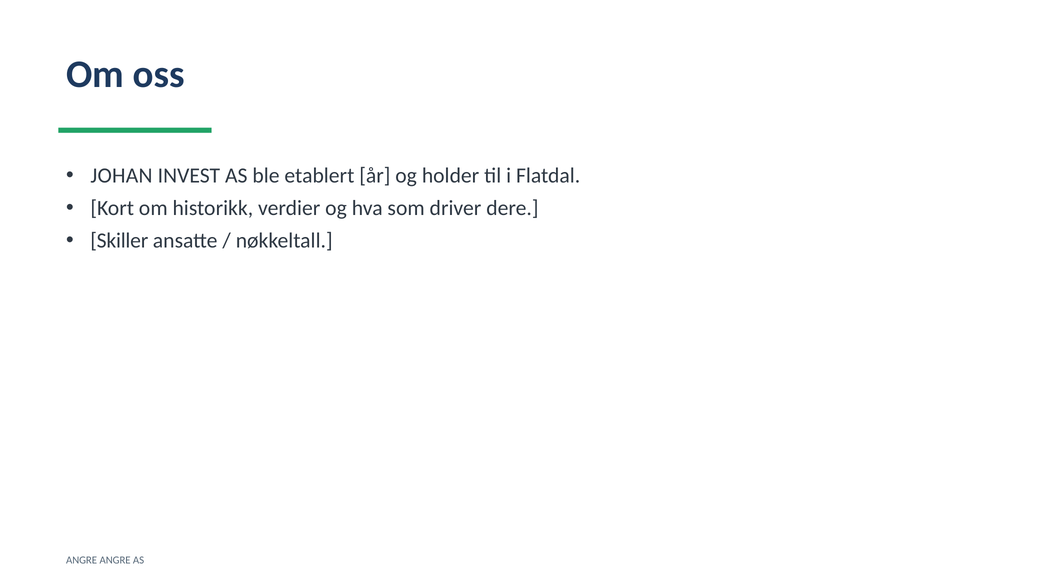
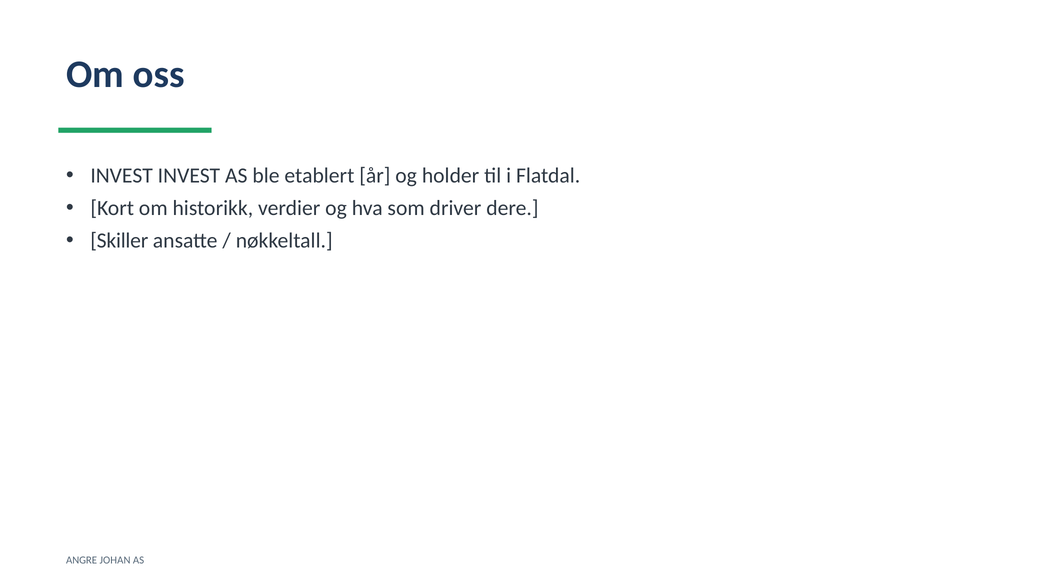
JOHAN at (121, 176): JOHAN -> INVEST
ANGRE ANGRE: ANGRE -> JOHAN
